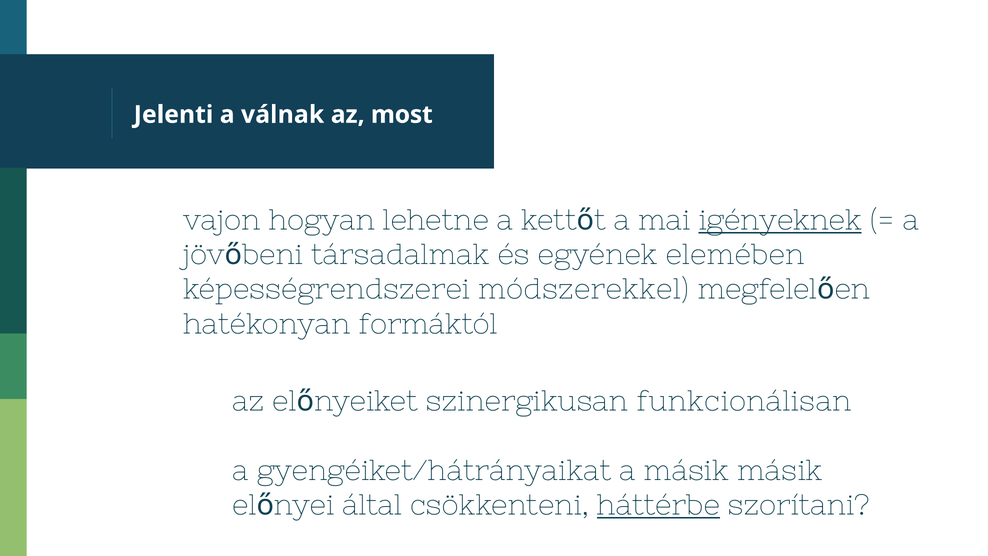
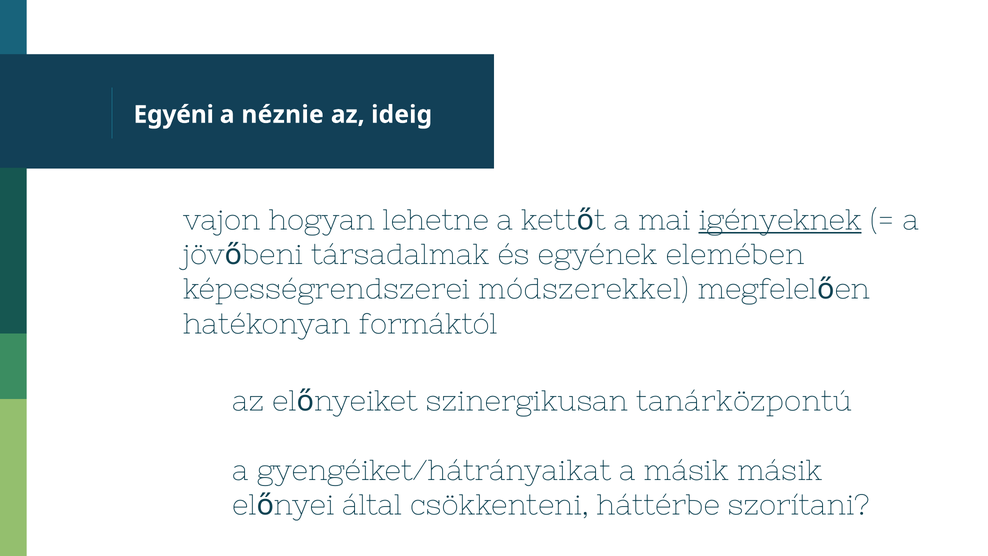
Jelenti: Jelenti -> Egyéni
válnak: válnak -> néznie
most: most -> ideig
funkcionálisan: funkcionálisan -> tanárközpontú
háttérbe underline: present -> none
